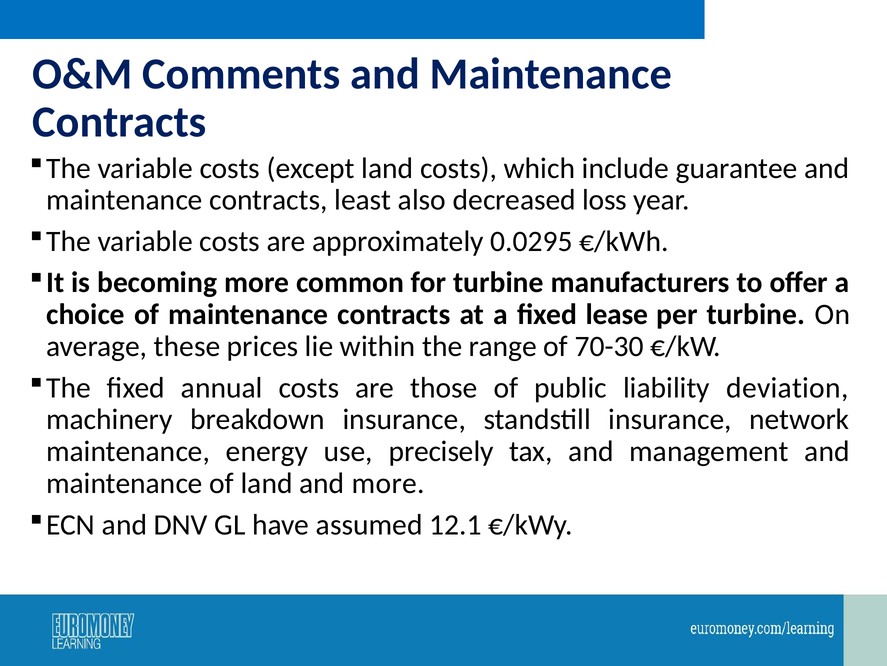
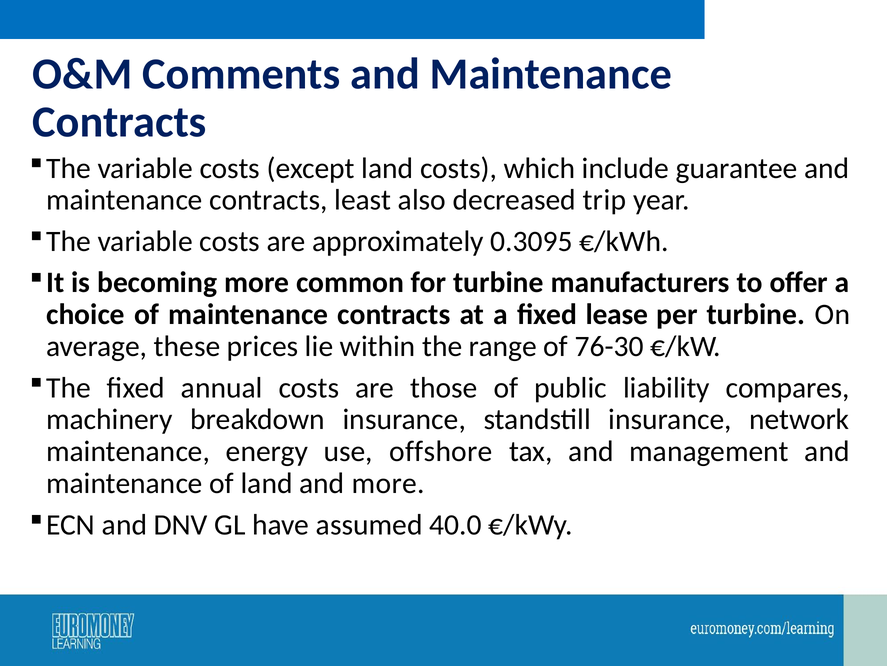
loss: loss -> trip
0.0295: 0.0295 -> 0.3095
70-30: 70-30 -> 76-30
deviation: deviation -> compares
precisely: precisely -> offshore
12.1: 12.1 -> 40.0
